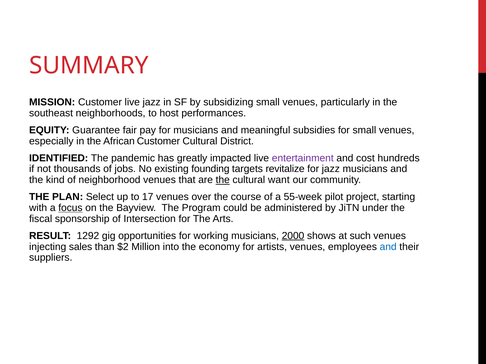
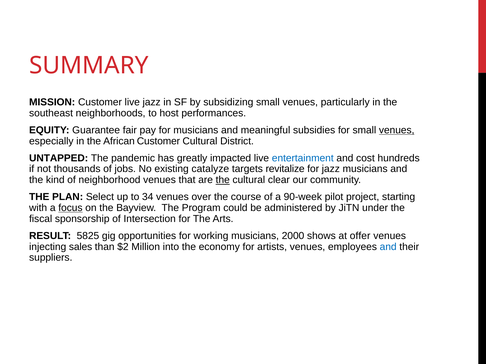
venues at (397, 130) underline: none -> present
IDENTIFIED: IDENTIFIED -> UNTAPPED
entertainment colour: purple -> blue
founding: founding -> catalyze
want: want -> clear
17: 17 -> 34
55-week: 55-week -> 90-week
1292: 1292 -> 5825
2000 underline: present -> none
such: such -> offer
